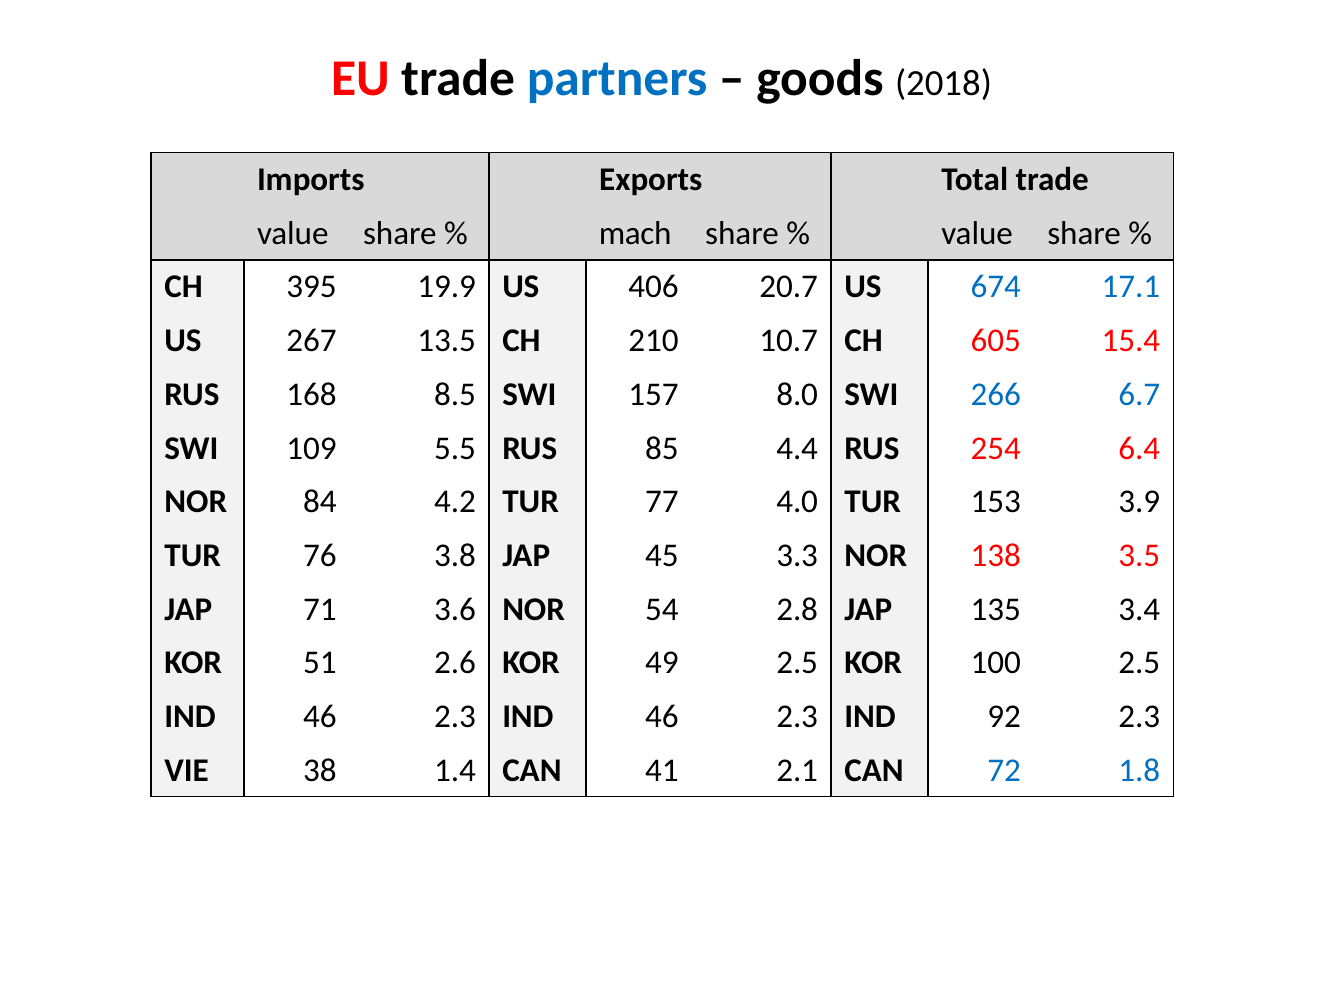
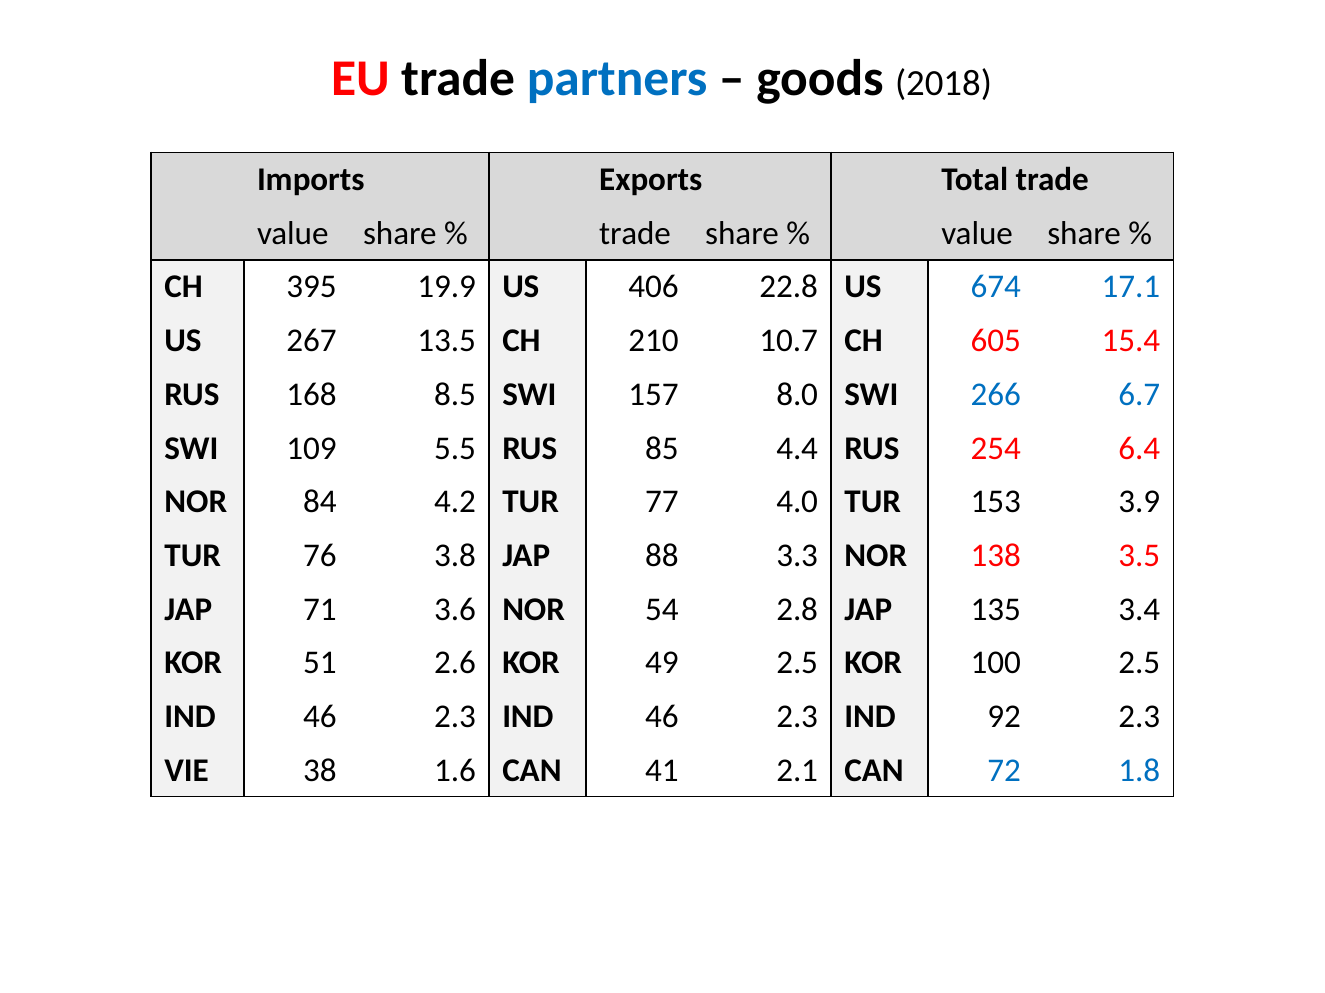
mach at (635, 234): mach -> trade
20.7: 20.7 -> 22.8
45: 45 -> 88
1.4: 1.4 -> 1.6
